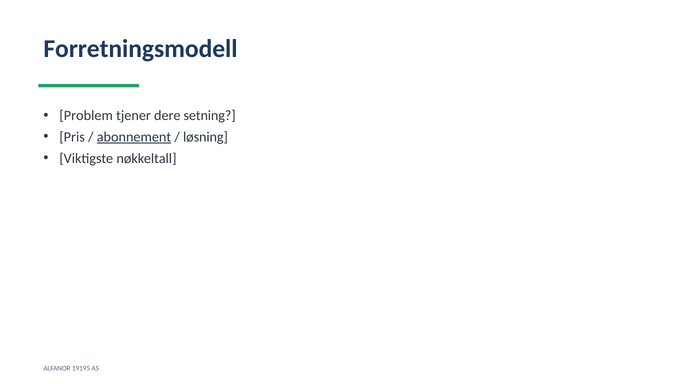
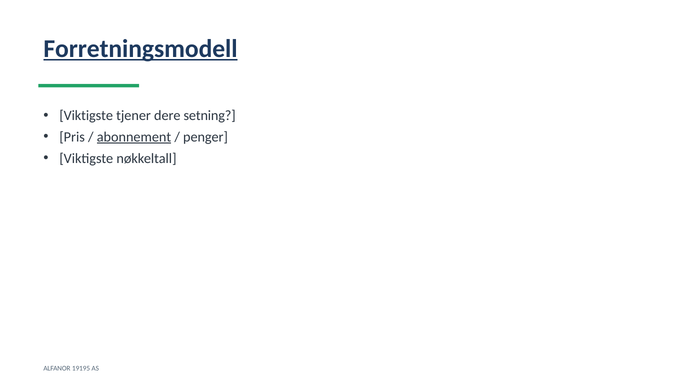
Forretningsmodell underline: none -> present
Problem at (86, 116): Problem -> Viktigste
løsning: løsning -> penger
